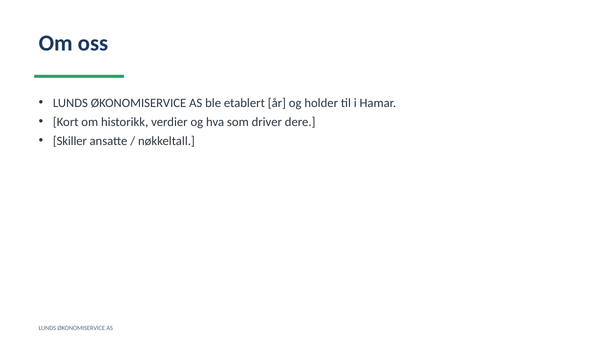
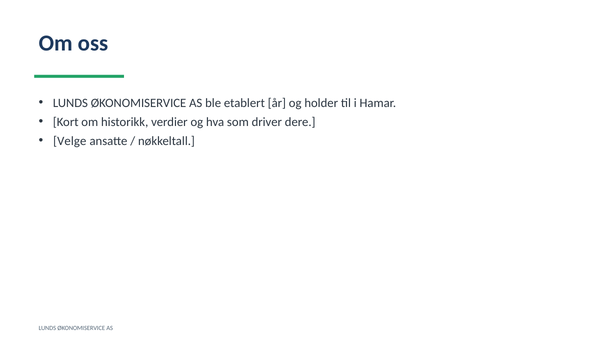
Skiller: Skiller -> Velge
